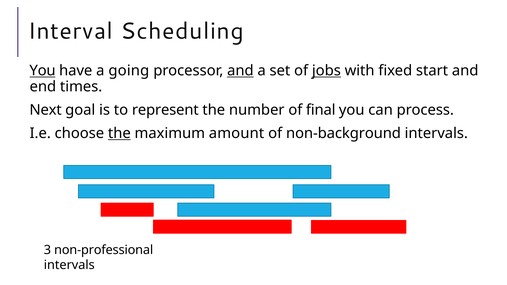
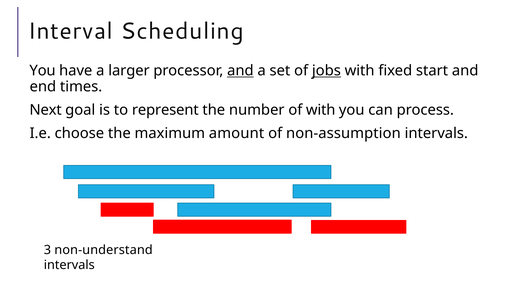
You at (43, 71) underline: present -> none
going: going -> larger
of final: final -> with
the at (119, 133) underline: present -> none
non-background: non-background -> non-assumption
non-professional: non-professional -> non-understand
